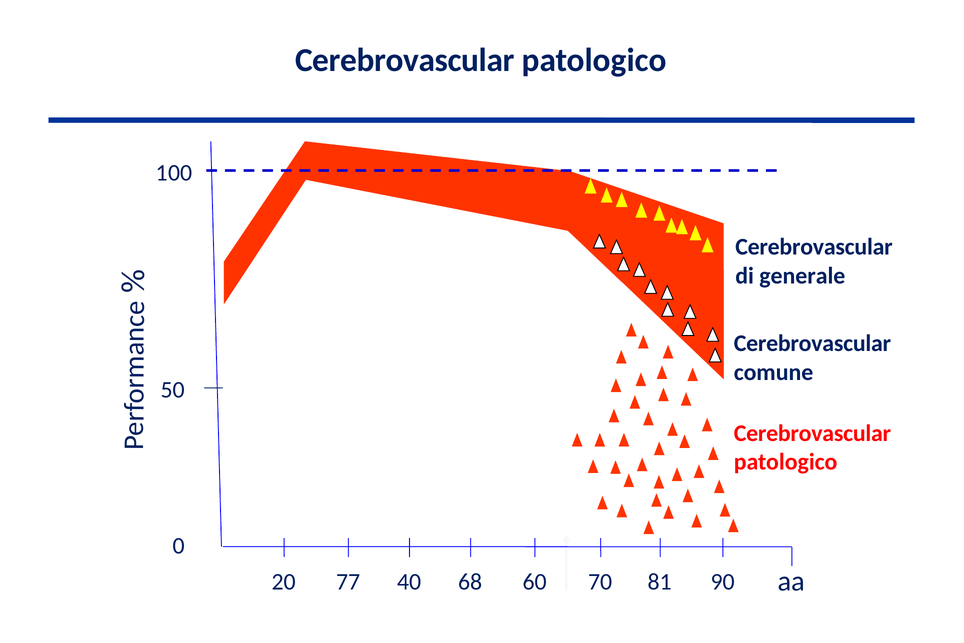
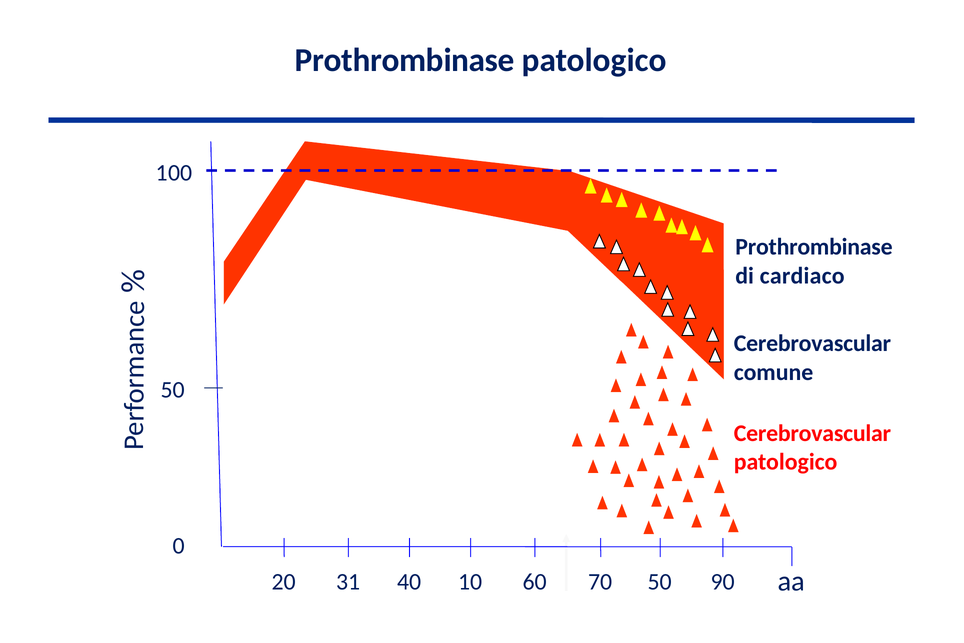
Cerebrovascular at (405, 60): Cerebrovascular -> Prothrombinase
Cerebrovascular at (814, 247): Cerebrovascular -> Prothrombinase
generale: generale -> cardiaco
77: 77 -> 31
68: 68 -> 10
70 81: 81 -> 50
